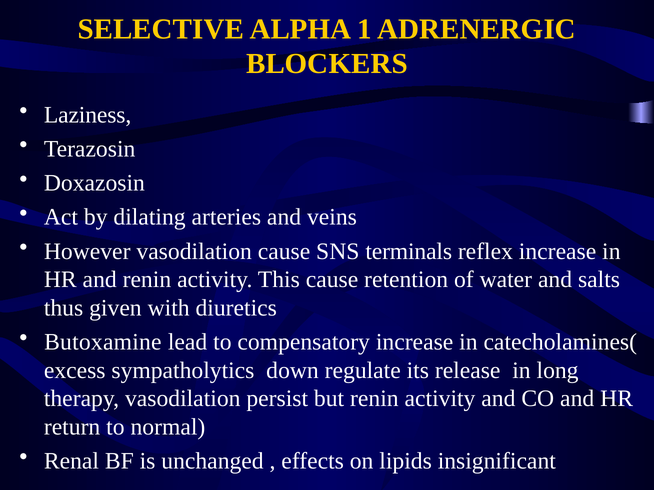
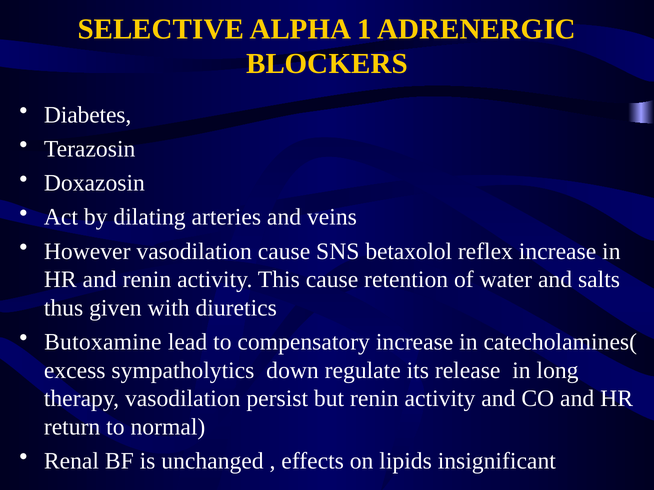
Laziness: Laziness -> Diabetes
terminals: terminals -> betaxolol
